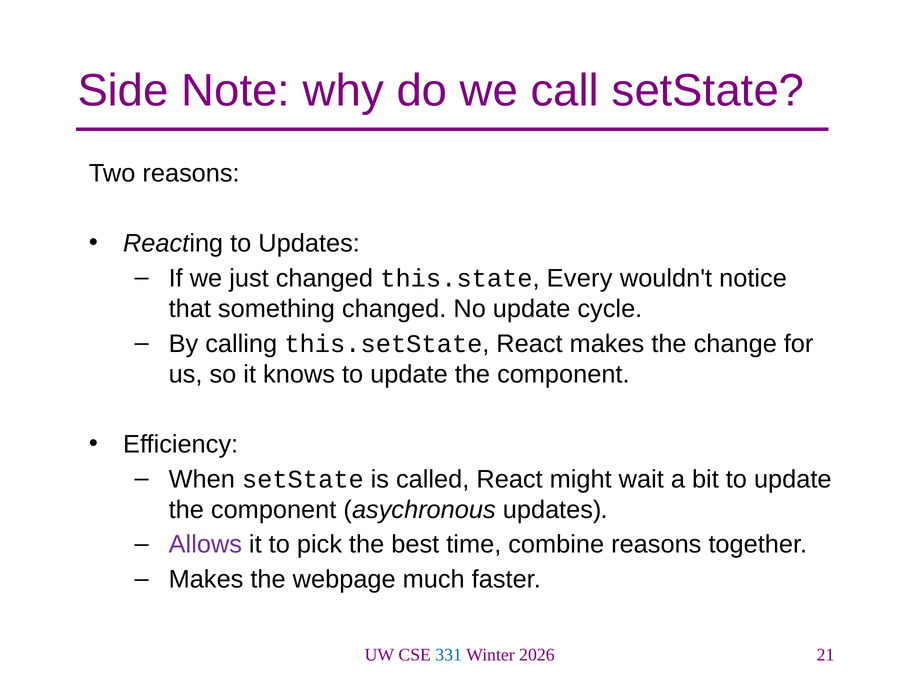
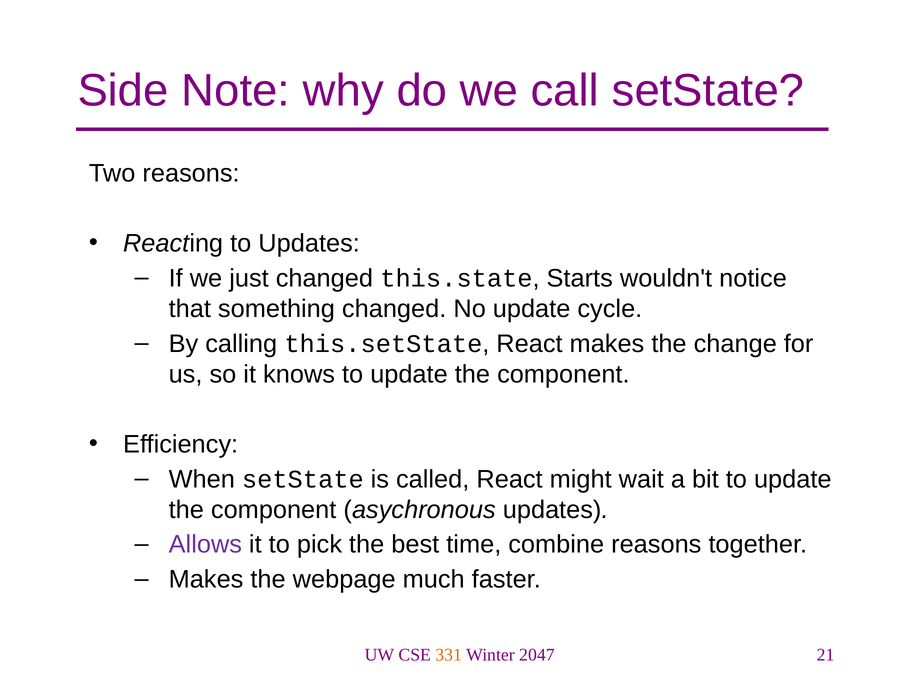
Every: Every -> Starts
331 colour: blue -> orange
2026: 2026 -> 2047
